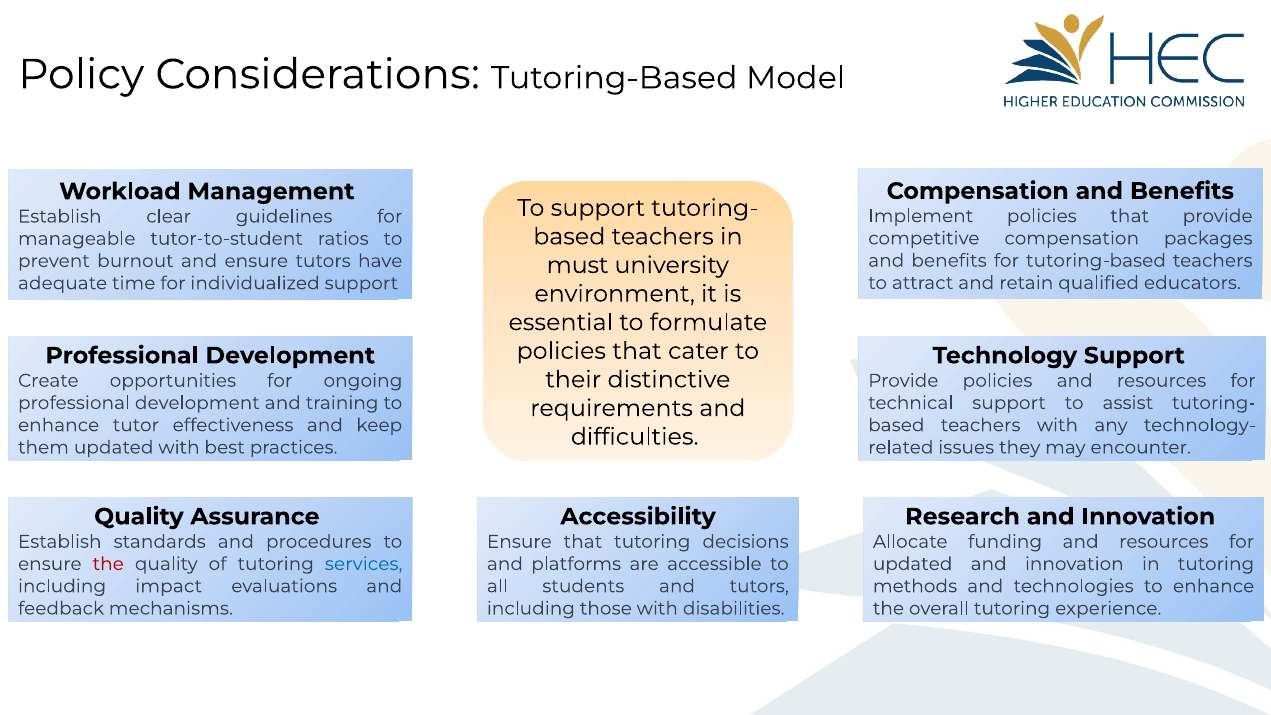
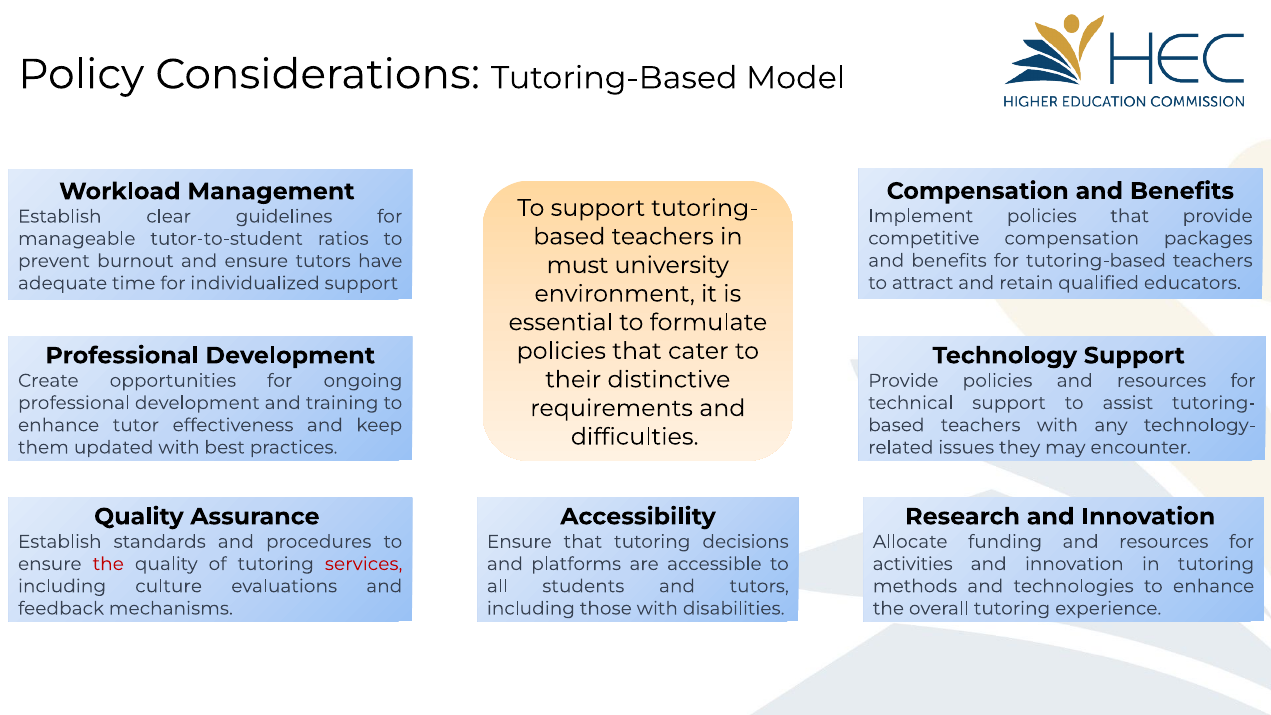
services colour: blue -> red
updated at (913, 564): updated -> activities
impact: impact -> culture
